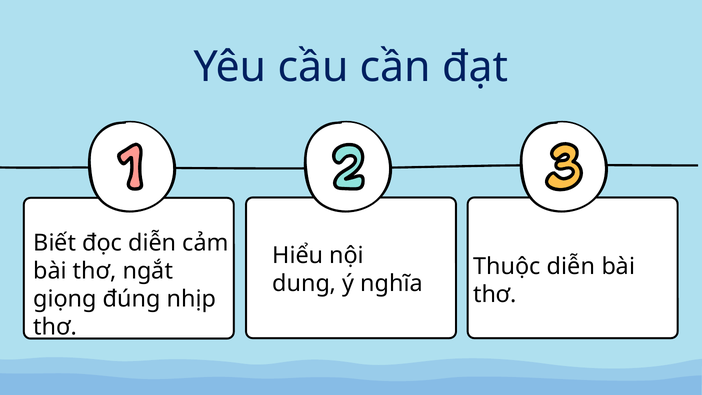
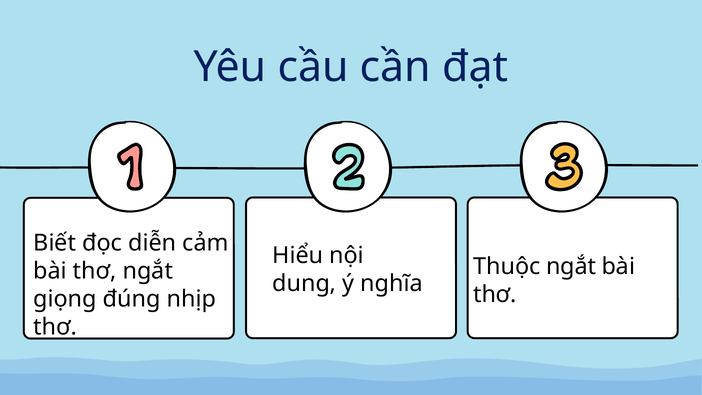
Thuộc diễn: diễn -> ngắt
